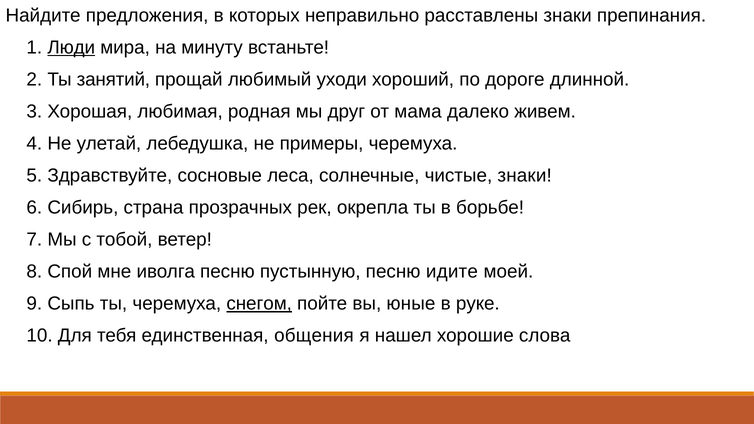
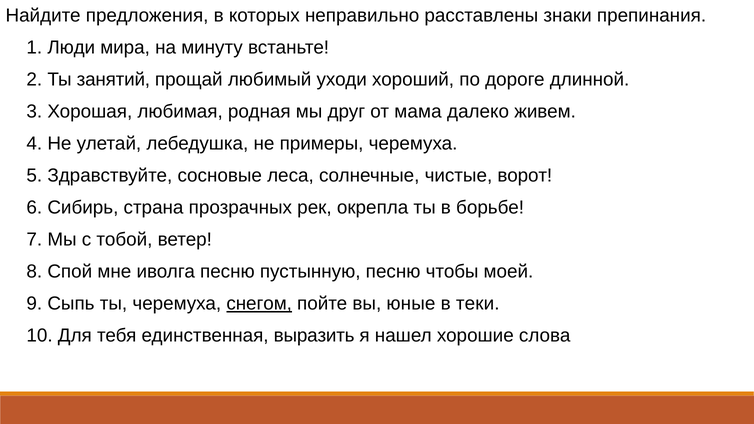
Люди underline: present -> none
чистые знаки: знаки -> ворот
идите: идите -> чтобы
руке: руке -> теки
общения: общения -> выразить
